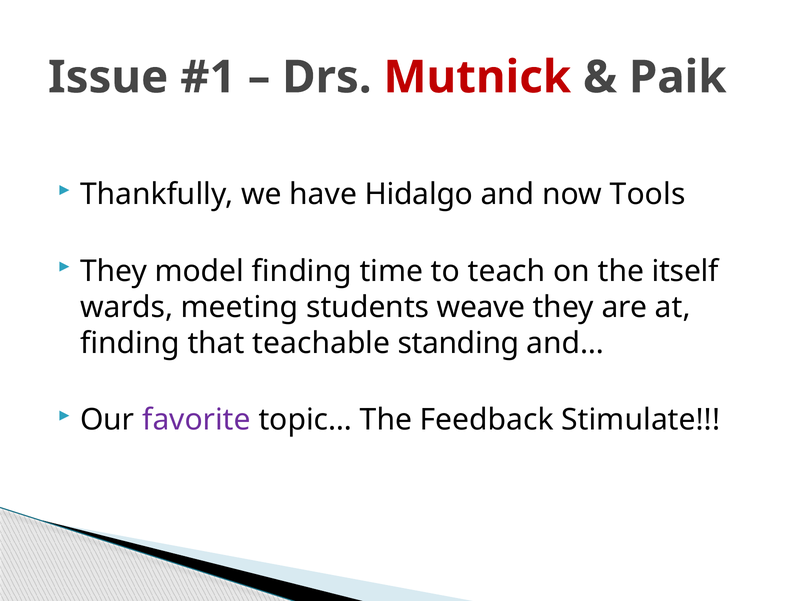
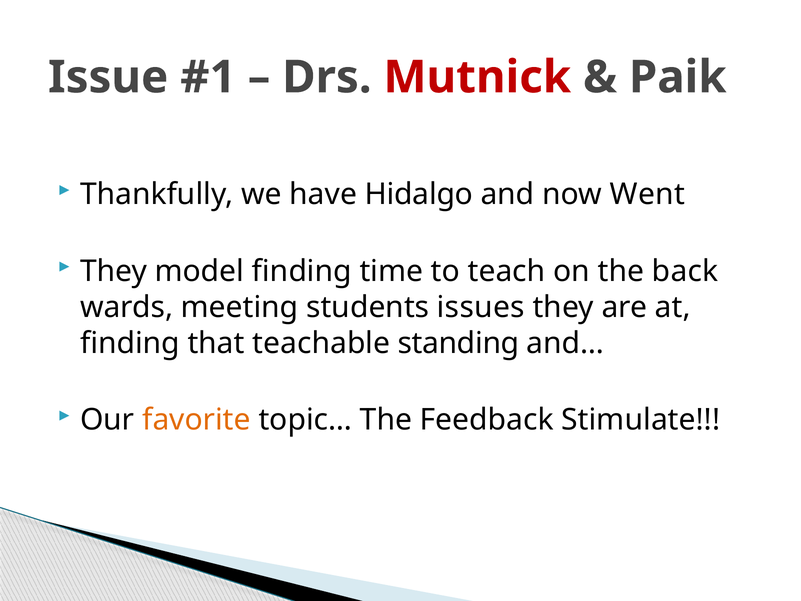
Tools: Tools -> Went
itself: itself -> back
weave: weave -> issues
favorite colour: purple -> orange
